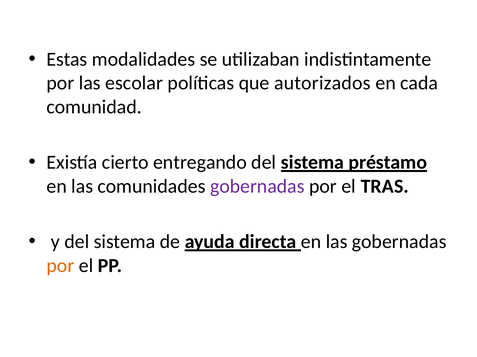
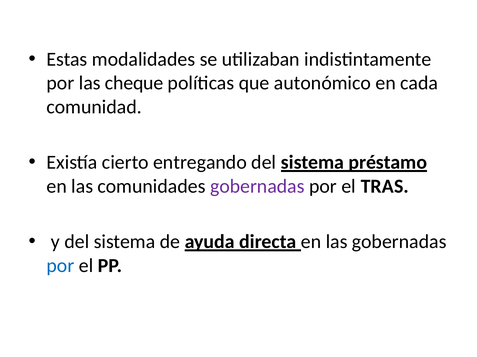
escolar: escolar -> cheque
autorizados: autorizados -> autonómico
por at (60, 266) colour: orange -> blue
